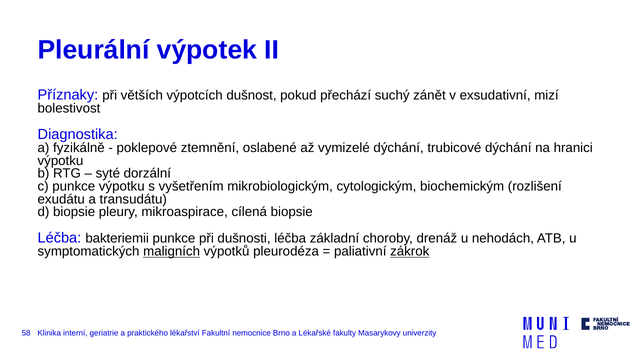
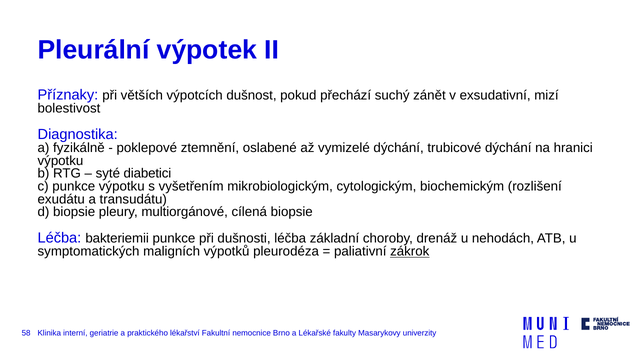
dorzální: dorzální -> diabetici
mikroaspirace: mikroaspirace -> multiorgánové
maligních underline: present -> none
